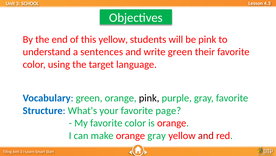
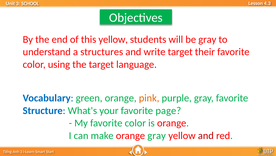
be pink: pink -> gray
sentences: sentences -> structures
write green: green -> target
pink at (149, 98) colour: black -> orange
